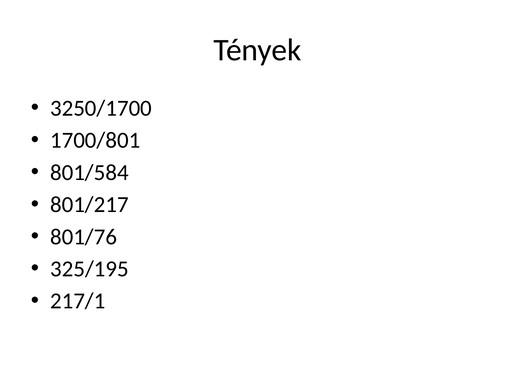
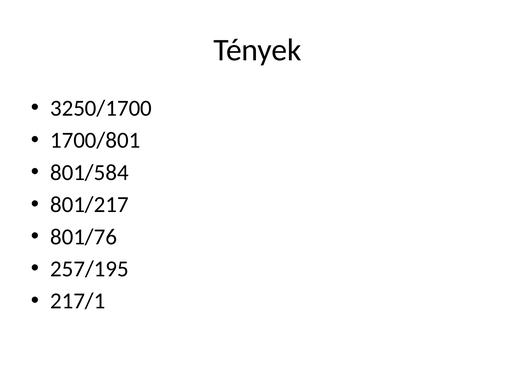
325/195: 325/195 -> 257/195
